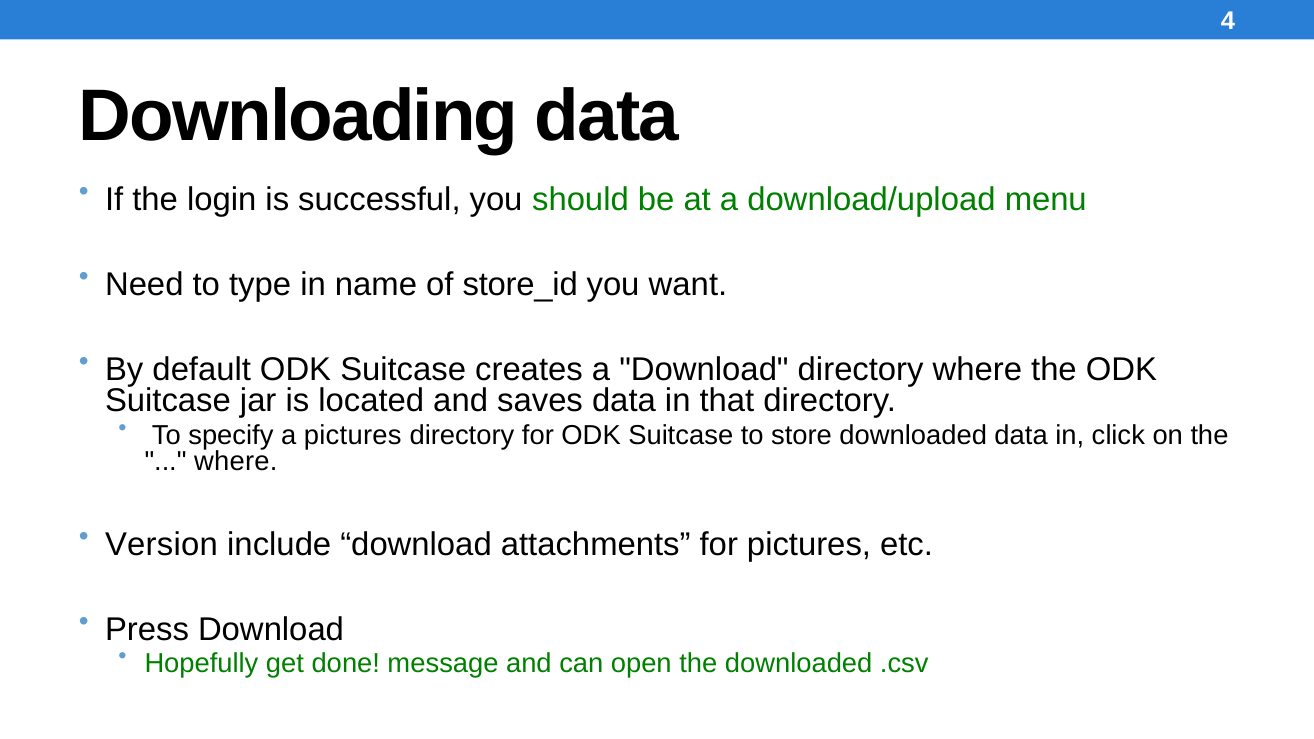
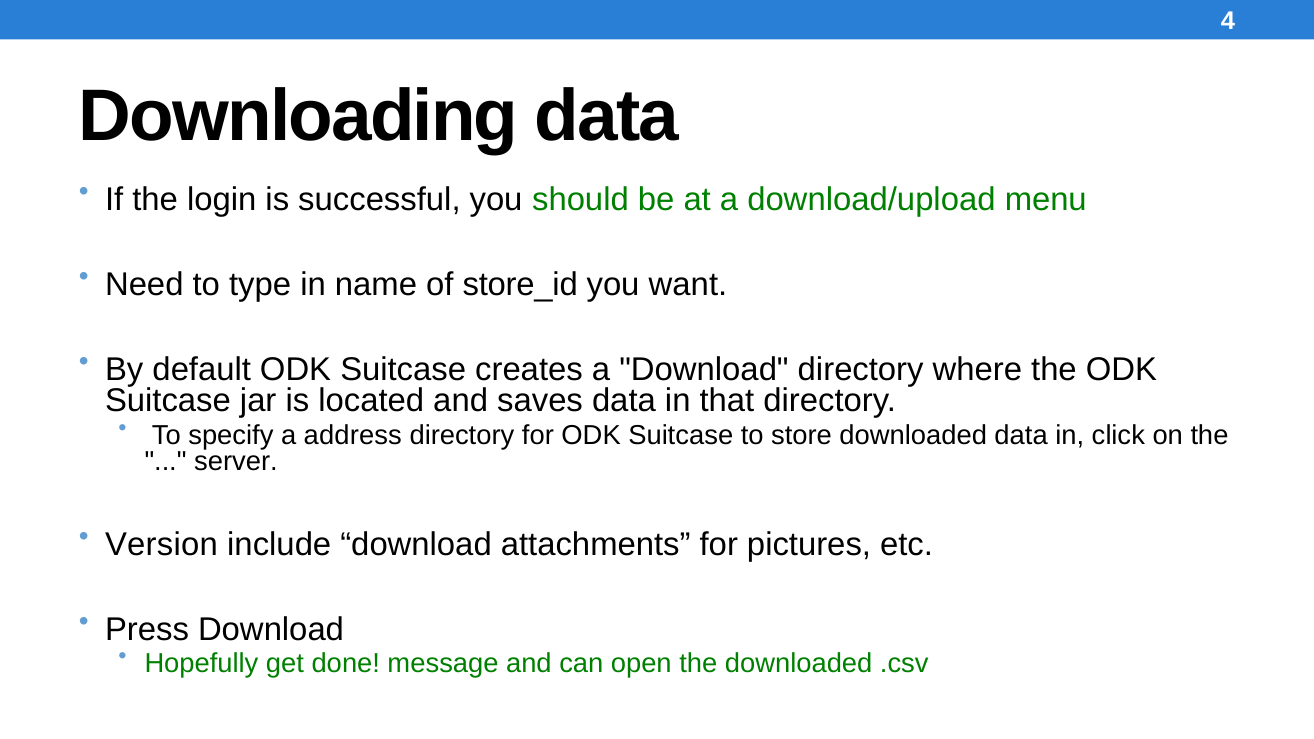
a pictures: pictures -> address
where at (236, 461): where -> server
